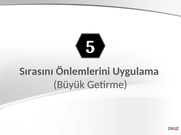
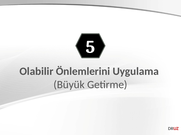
Sırasını: Sırasını -> Olabilir
